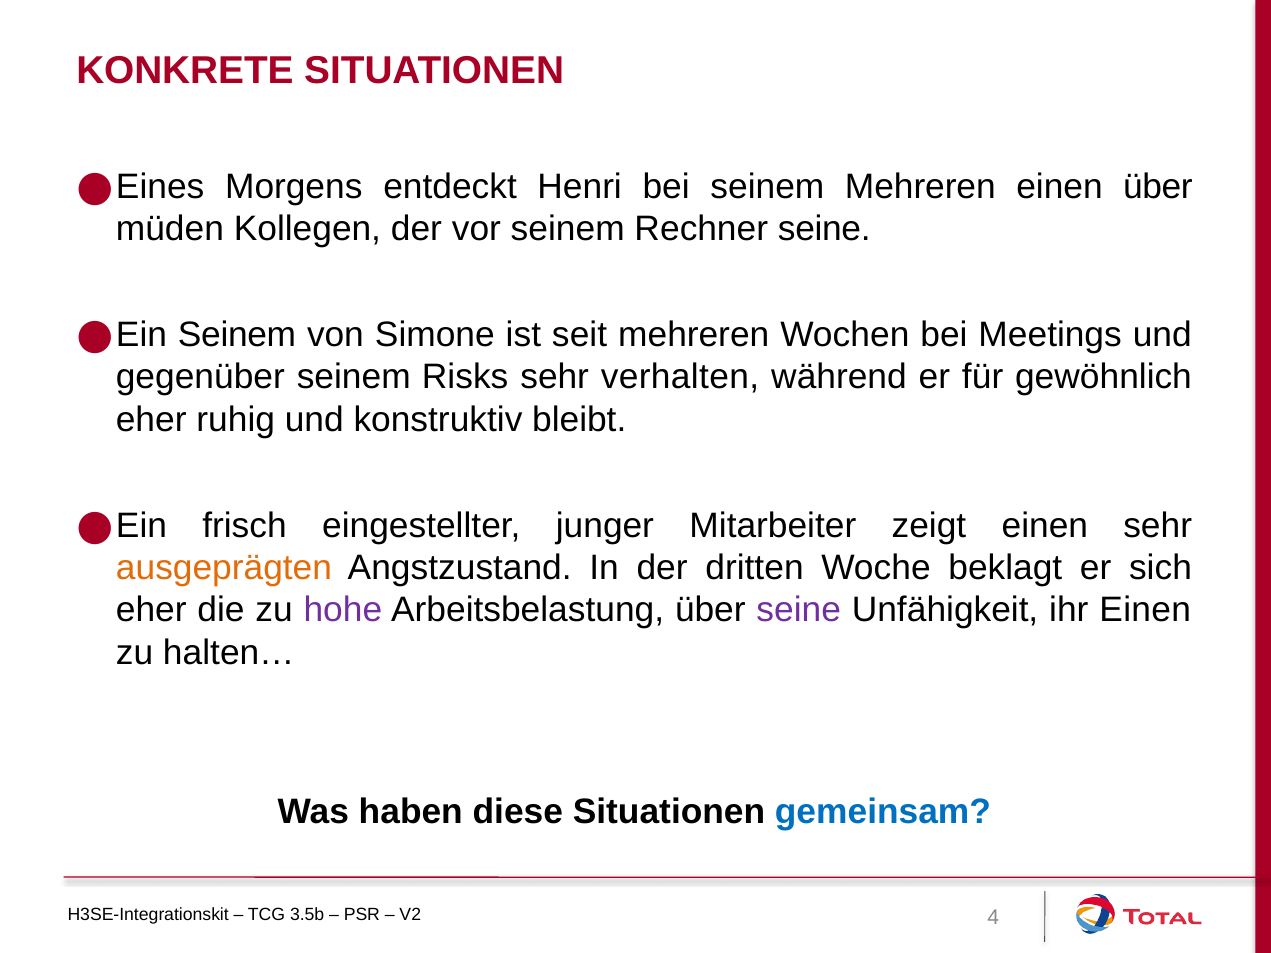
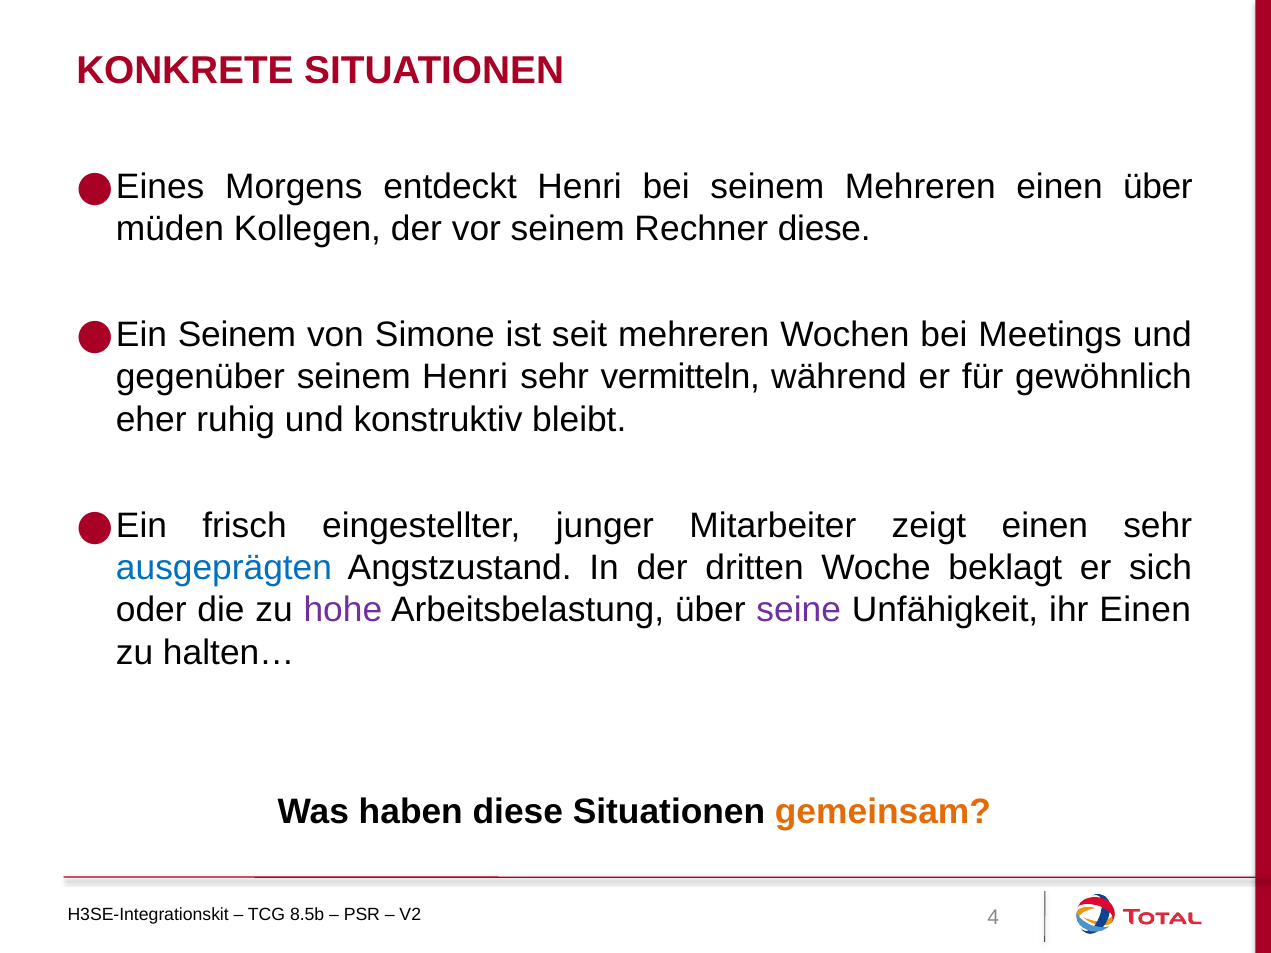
Rechner seine: seine -> diese
seinem Risks: Risks -> Henri
verhalten: verhalten -> vermitteln
ausgeprägten colour: orange -> blue
eher at (151, 610): eher -> oder
gemeinsam colour: blue -> orange
3.5b: 3.5b -> 8.5b
